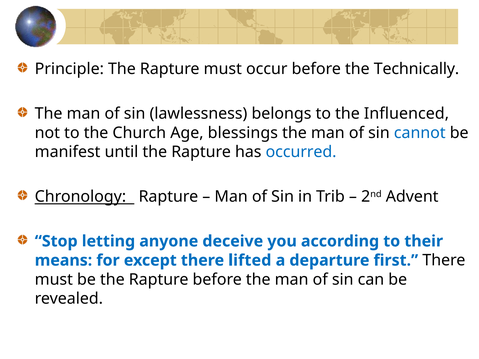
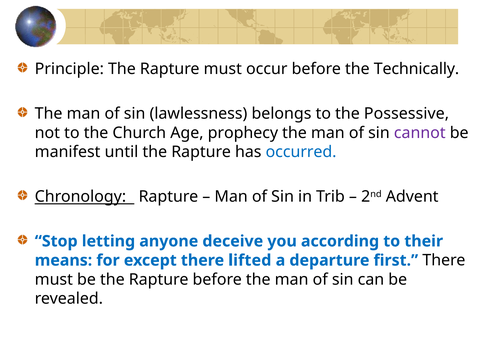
Influenced: Influenced -> Possessive
blessings: blessings -> prophecy
cannot colour: blue -> purple
